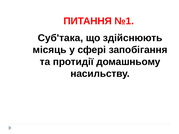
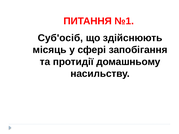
Суб'така: Суб'така -> Суб'осіб
